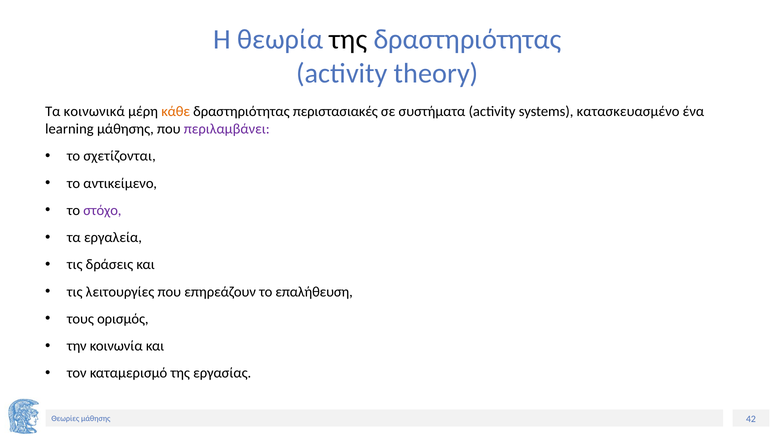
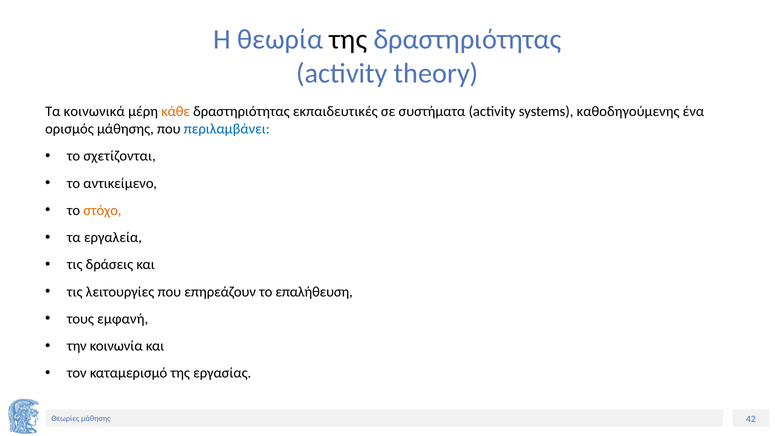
περιστασιακές: περιστασιακές -> εκπαιδευτικές
κατασκευασμένο: κατασκευασμένο -> καθοδηγούμενης
learning: learning -> ορισμός
περιλαμβάνει colour: purple -> blue
στόχο colour: purple -> orange
ορισμός: ορισμός -> εμφανή
